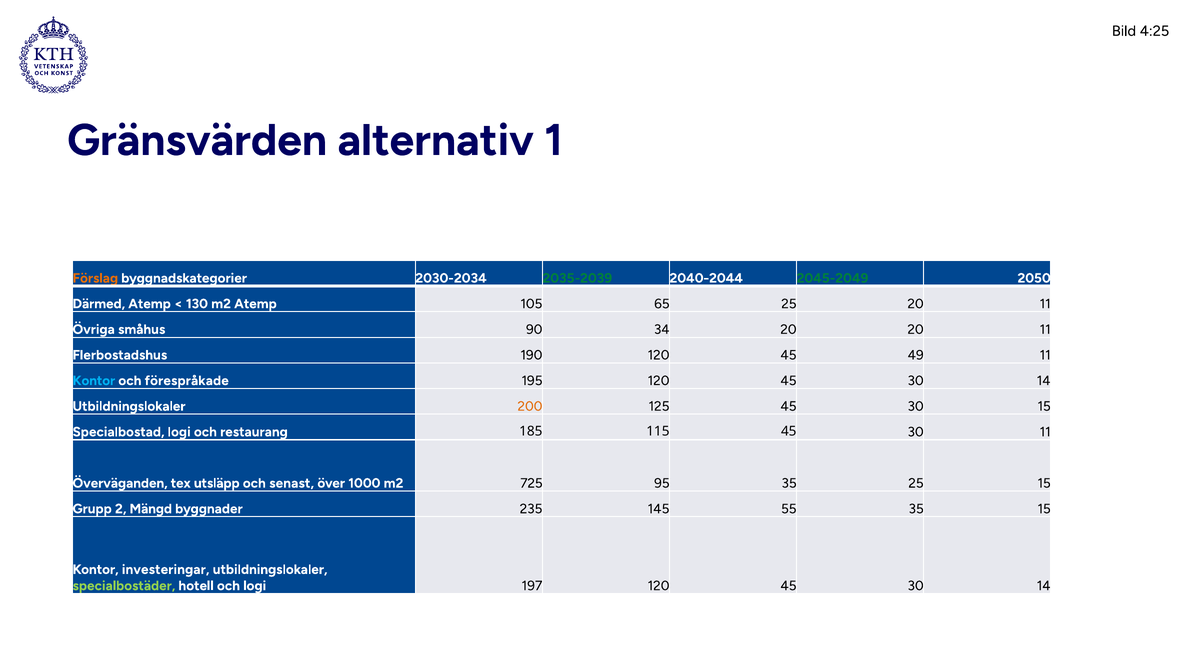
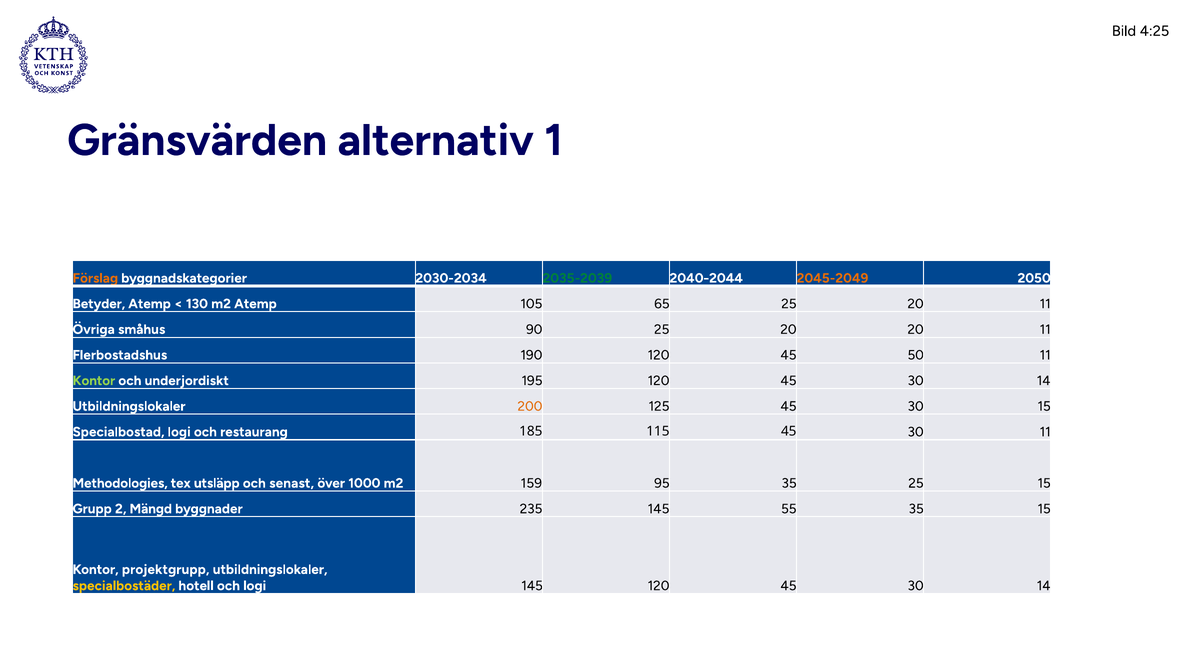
2045-2049 colour: green -> orange
Därmed: Därmed -> Betyder
90 34: 34 -> 25
49: 49 -> 50
Kontor at (94, 381) colour: light blue -> light green
förespråkade: förespråkade -> underjordiskt
Överväganden: Överväganden -> Methodologies
725: 725 -> 159
investeringar: investeringar -> projektgrupp
specialbostäder colour: light green -> yellow
logi 197: 197 -> 145
